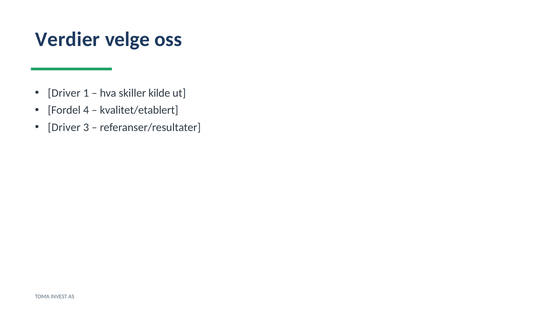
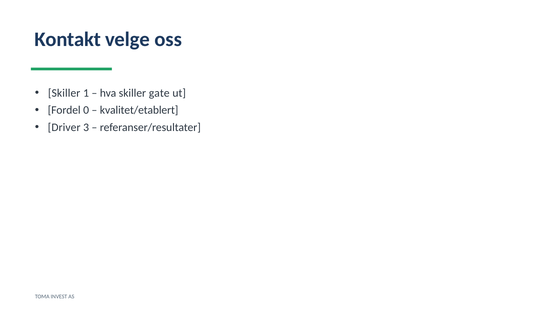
Verdier: Verdier -> Kontakt
Driver at (64, 93): Driver -> Skiller
kilde: kilde -> gate
4: 4 -> 0
